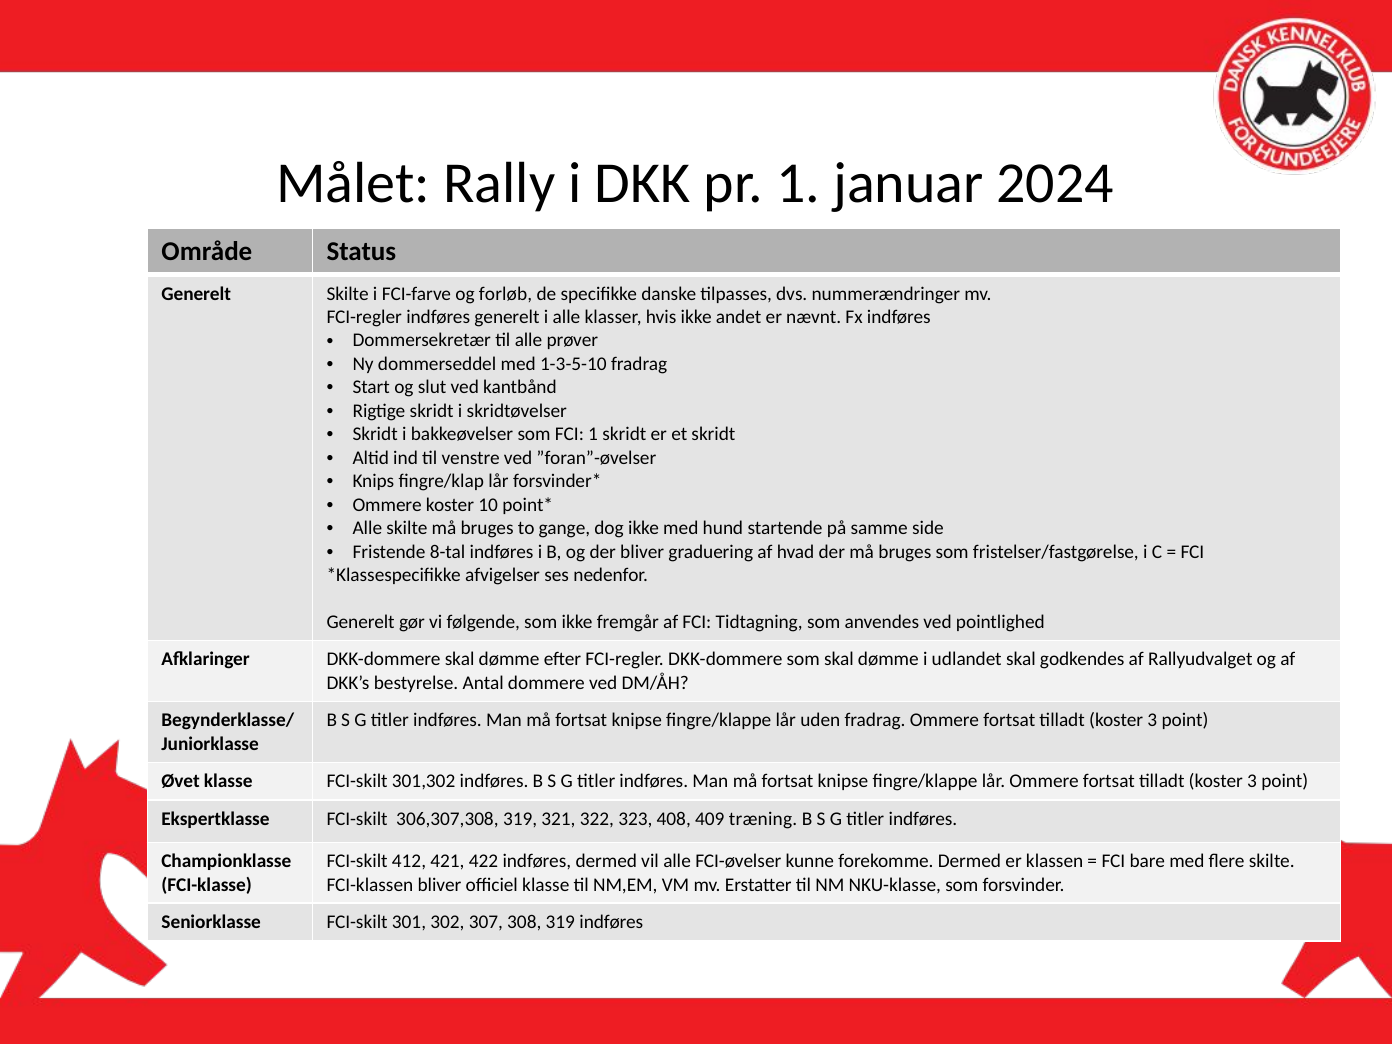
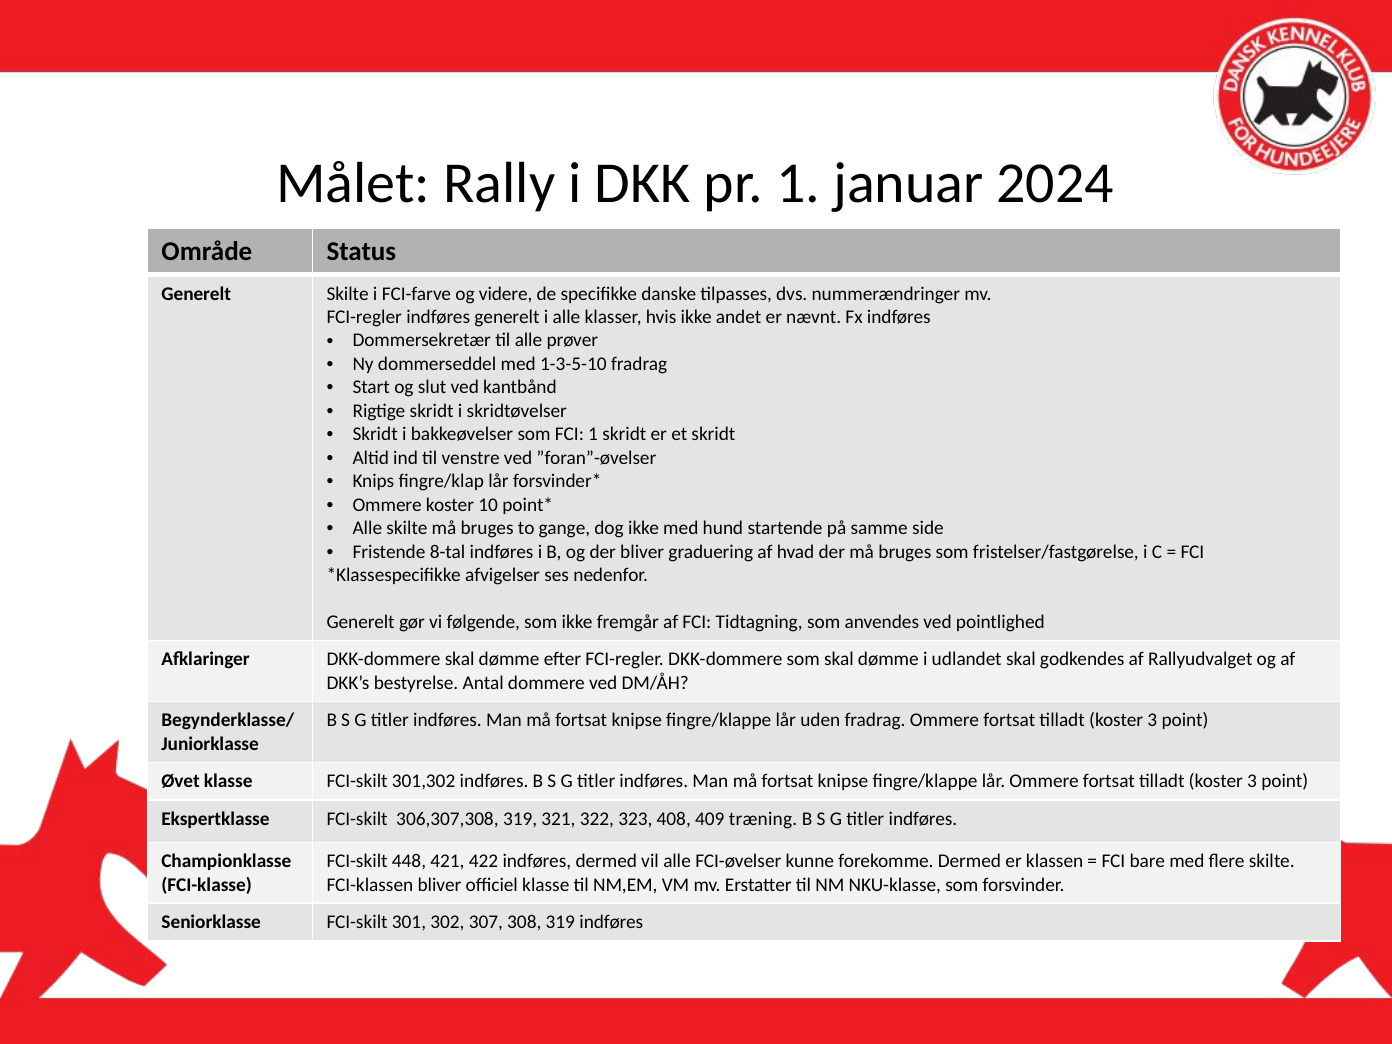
forløb: forløb -> videre
412: 412 -> 448
